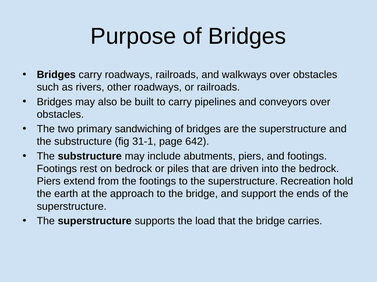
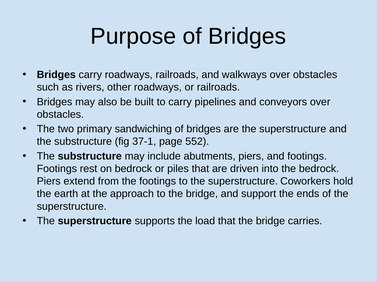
31-1: 31-1 -> 37-1
642: 642 -> 552
Recreation: Recreation -> Coworkers
